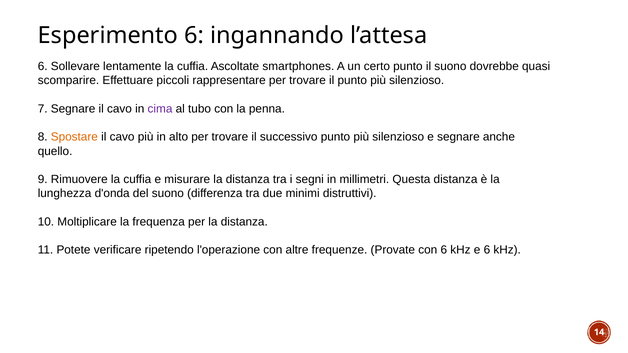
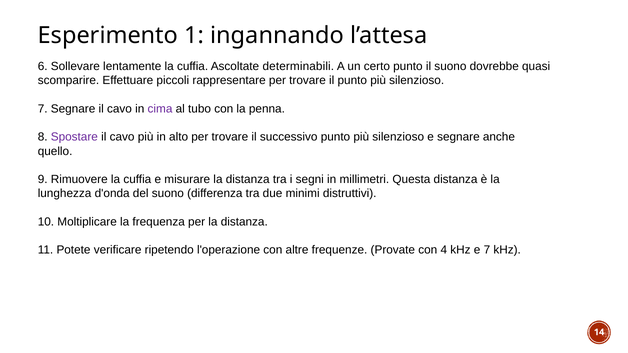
Esperimento 6: 6 -> 1
smartphones: smartphones -> determinabili
Spostare colour: orange -> purple
con 6: 6 -> 4
e 6: 6 -> 7
